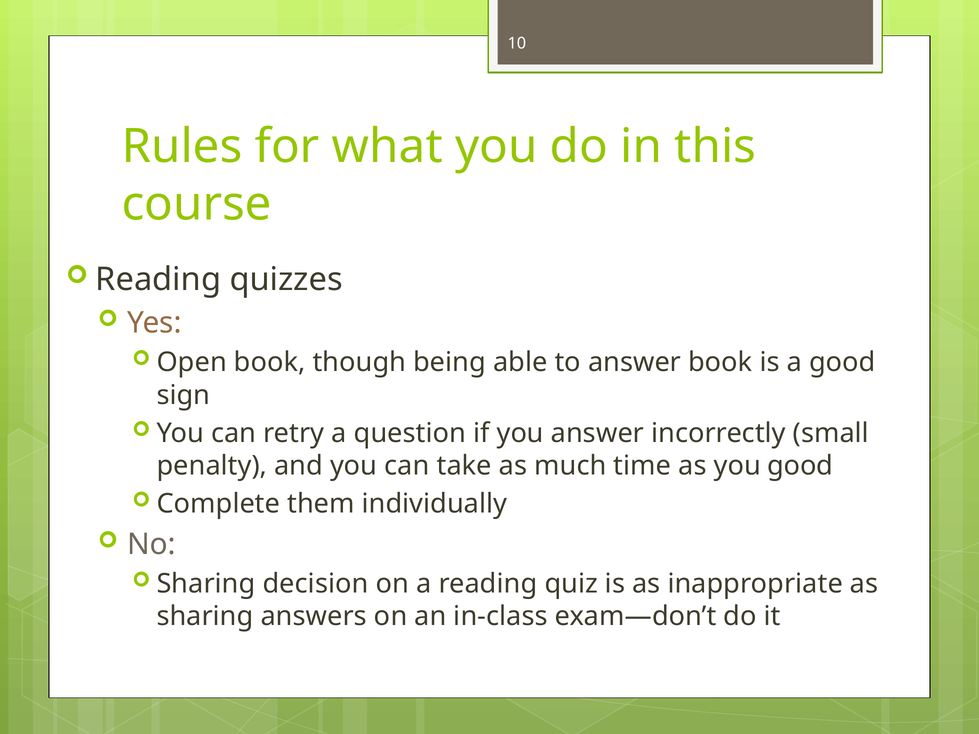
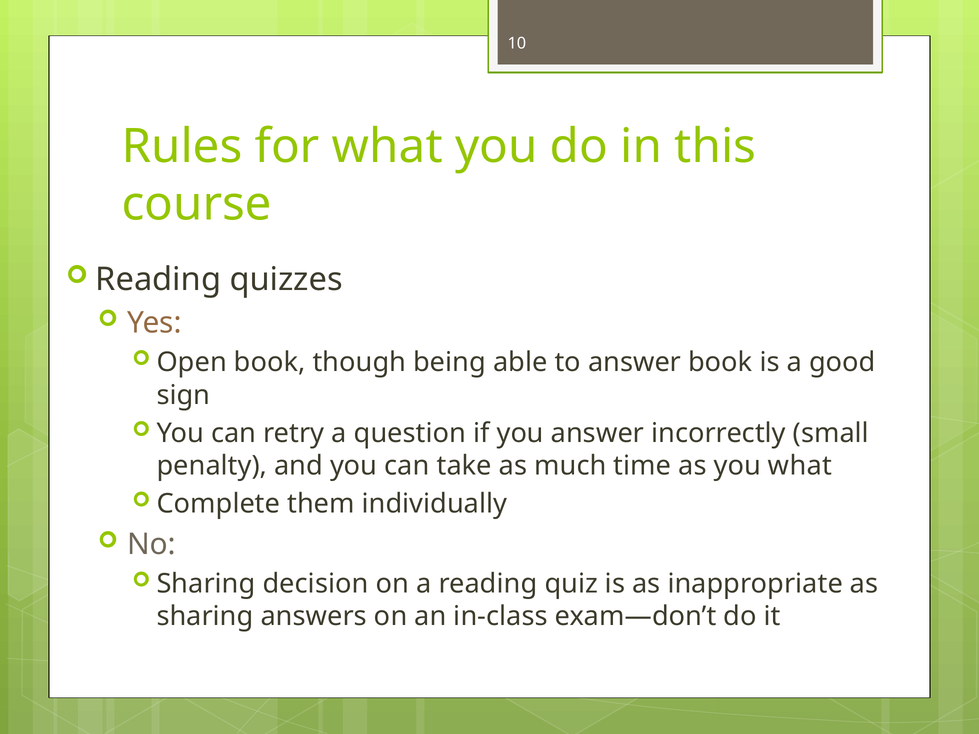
you good: good -> what
